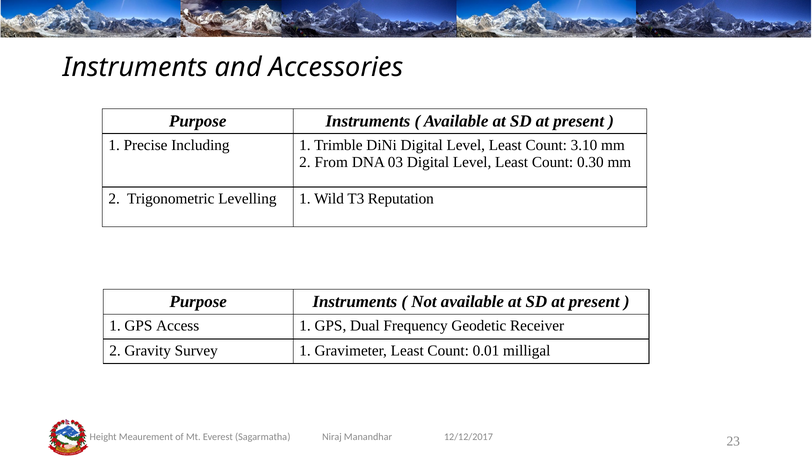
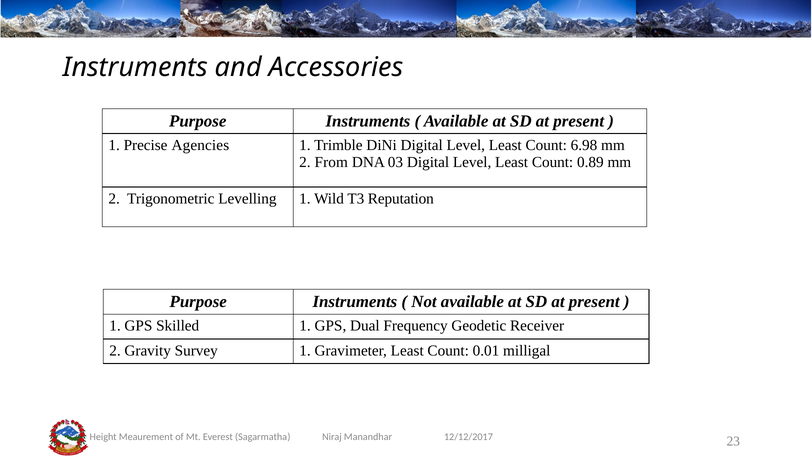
Including: Including -> Agencies
3.10: 3.10 -> 6.98
0.30: 0.30 -> 0.89
Access: Access -> Skilled
